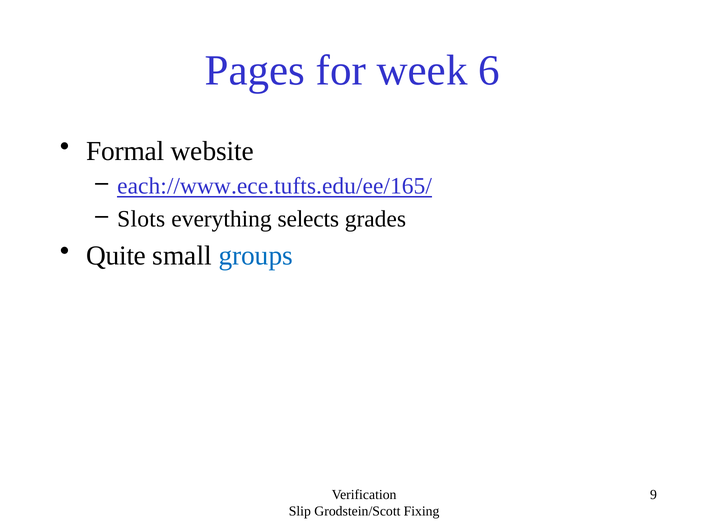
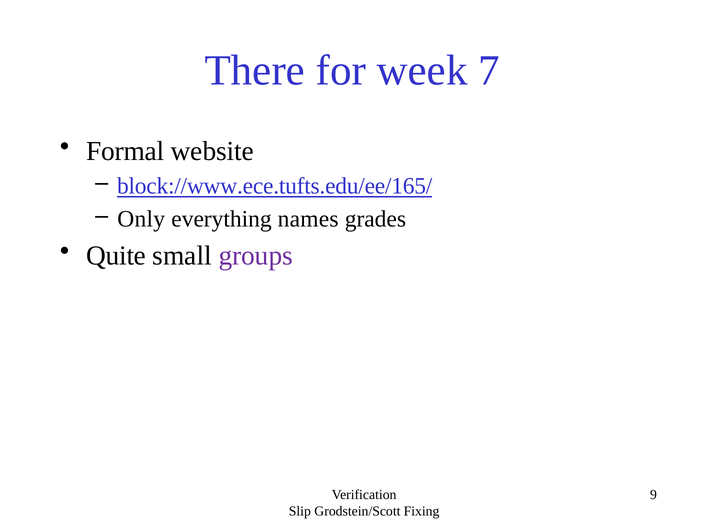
Pages: Pages -> There
6: 6 -> 7
each://www.ece.tufts.edu/ee/165/: each://www.ece.tufts.edu/ee/165/ -> block://www.ece.tufts.edu/ee/165/
Slots: Slots -> Only
selects: selects -> names
groups colour: blue -> purple
